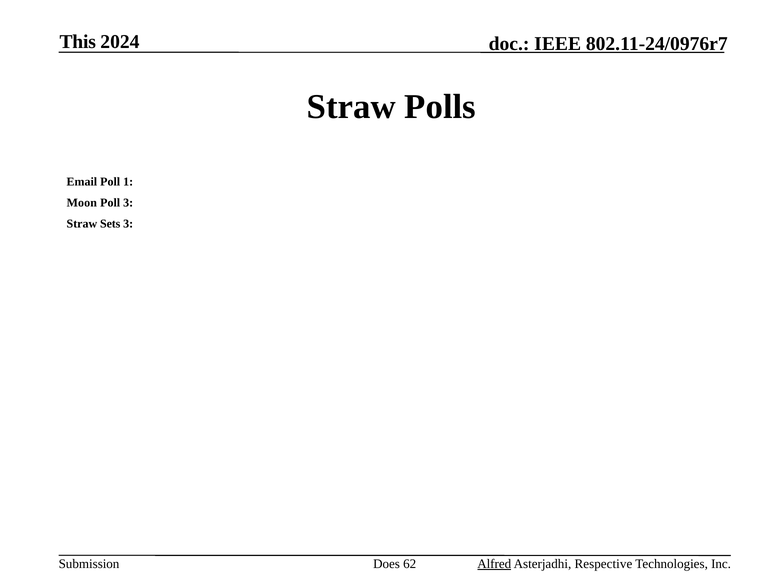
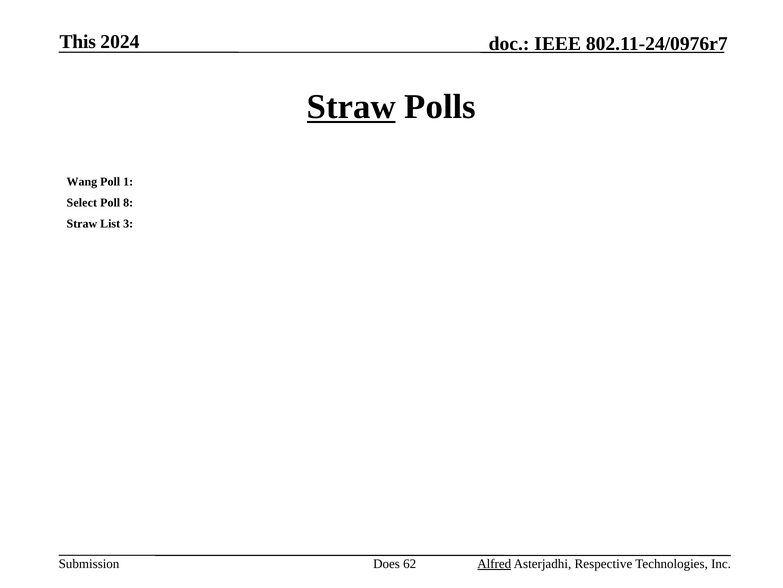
Straw at (351, 107) underline: none -> present
Email: Email -> Wang
Moon: Moon -> Select
Poll 3: 3 -> 8
Sets: Sets -> List
